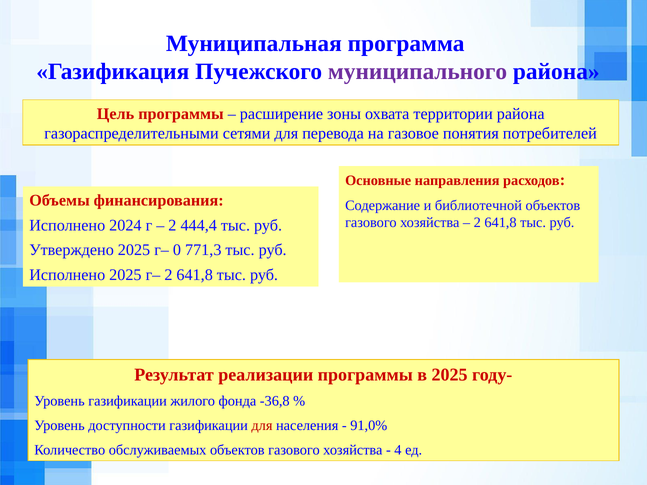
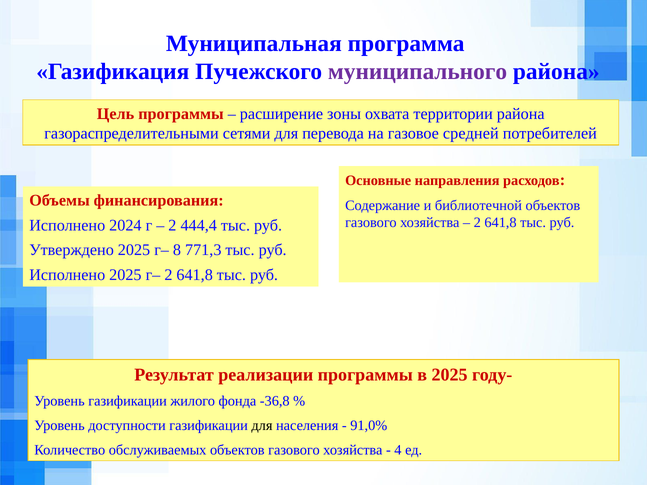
понятия: понятия -> средней
0: 0 -> 8
для at (262, 426) colour: red -> black
